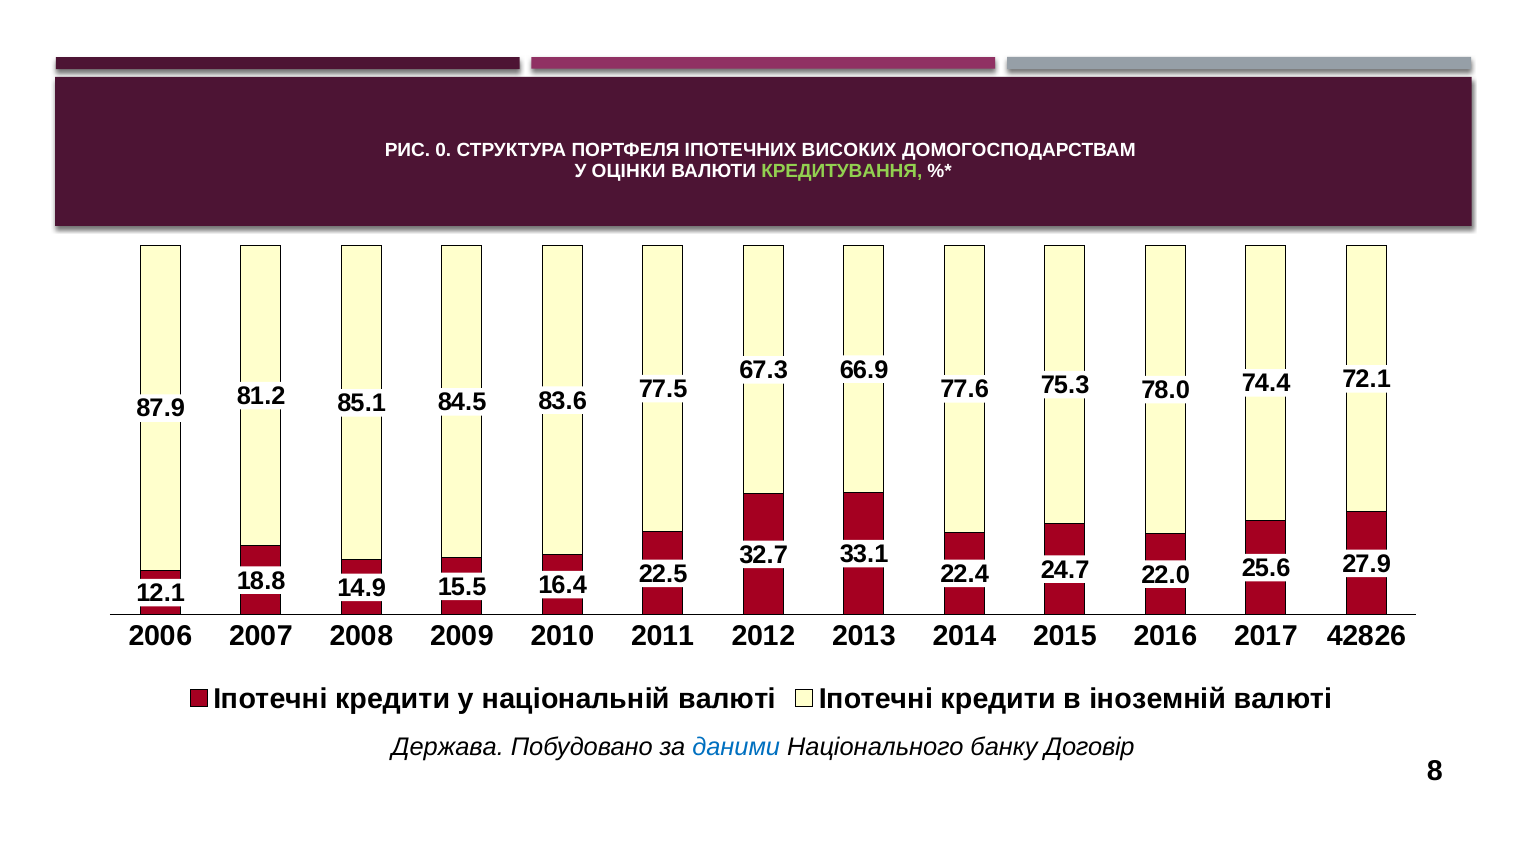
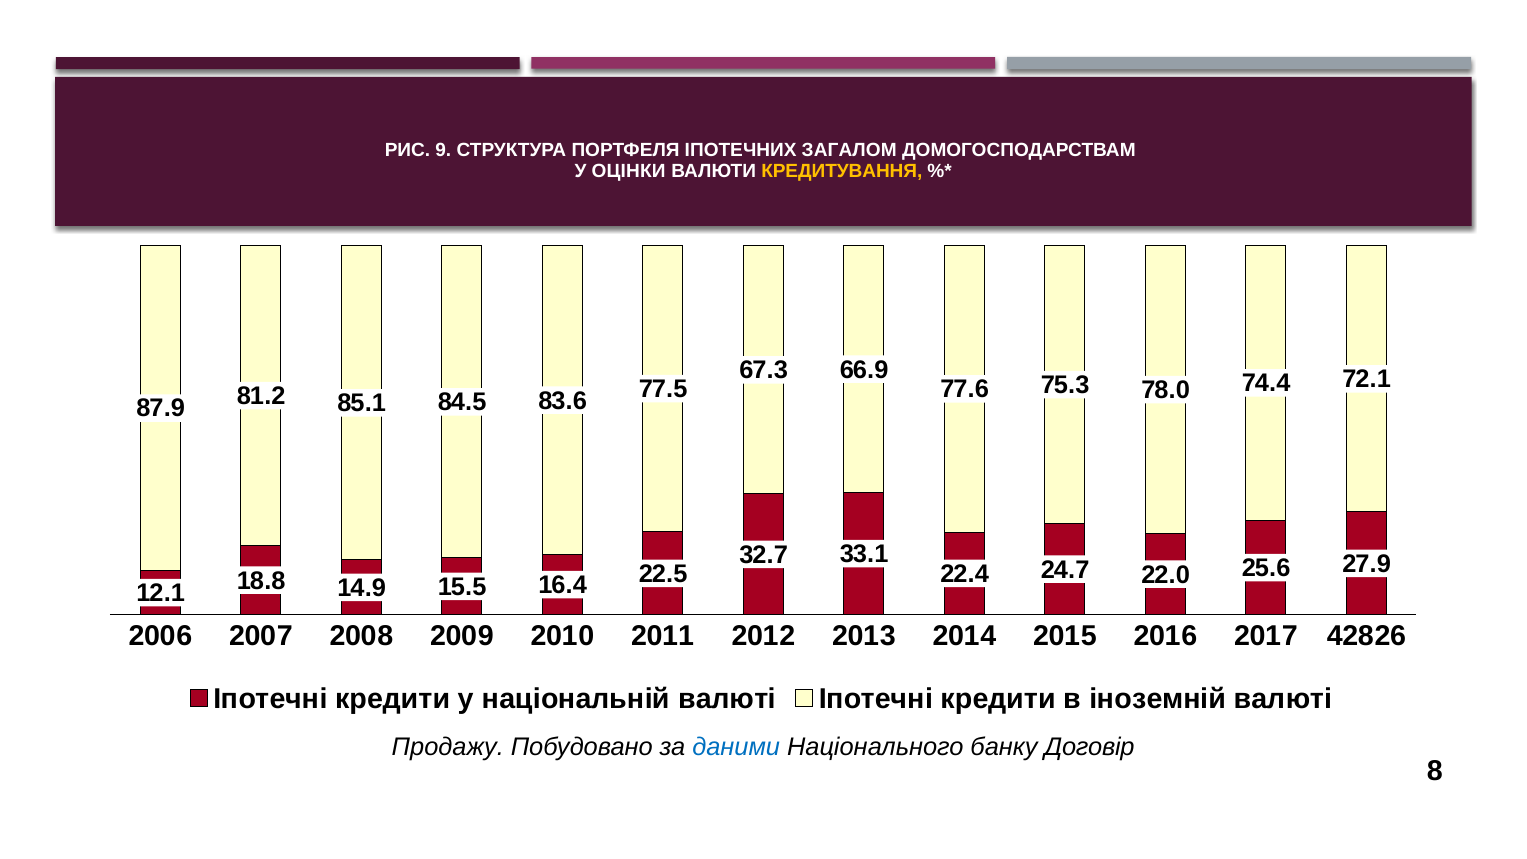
0: 0 -> 9
ВИСОКИХ: ВИСОКИХ -> ЗАГАЛОМ
КРЕДИТУВАННЯ colour: light green -> yellow
Держава: Держава -> Продажу
